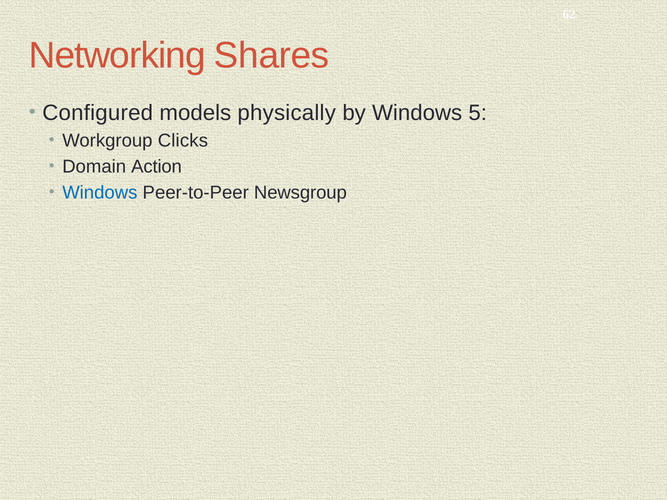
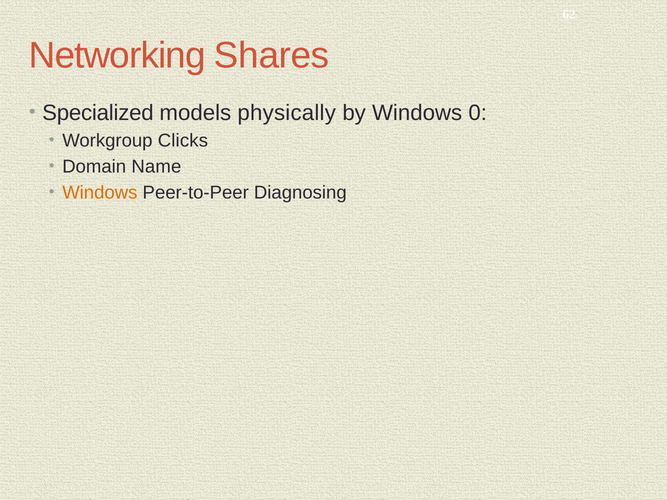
Configured: Configured -> Specialized
5: 5 -> 0
Action: Action -> Name
Windows at (100, 193) colour: blue -> orange
Newsgroup: Newsgroup -> Diagnosing
